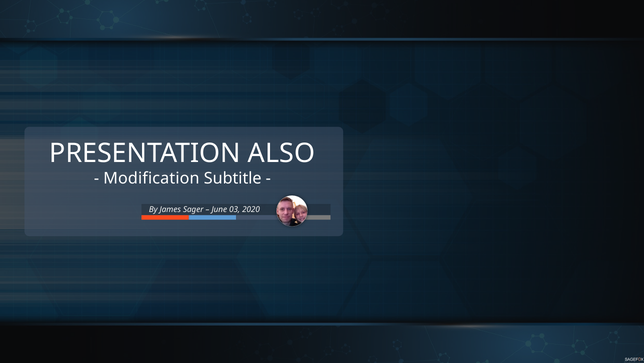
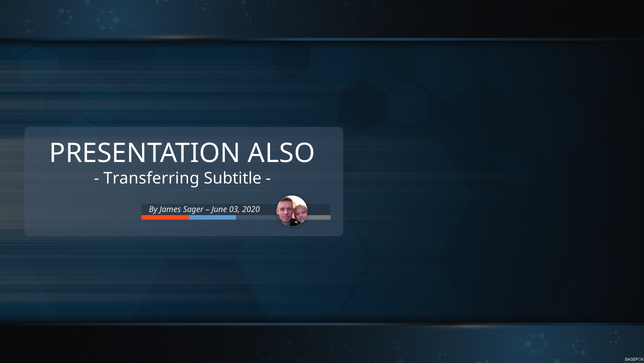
Modification: Modification -> Transferring
